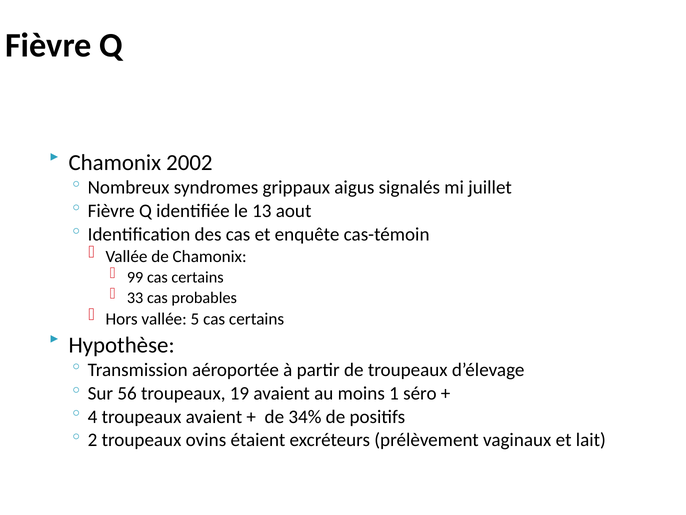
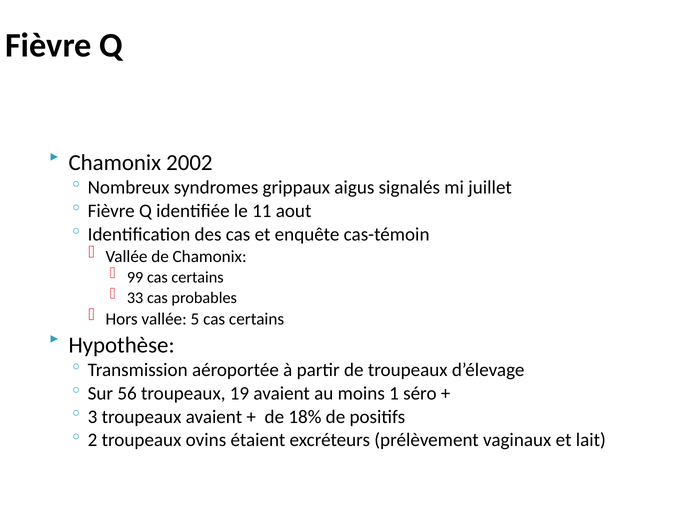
13: 13 -> 11
4: 4 -> 3
34%: 34% -> 18%
